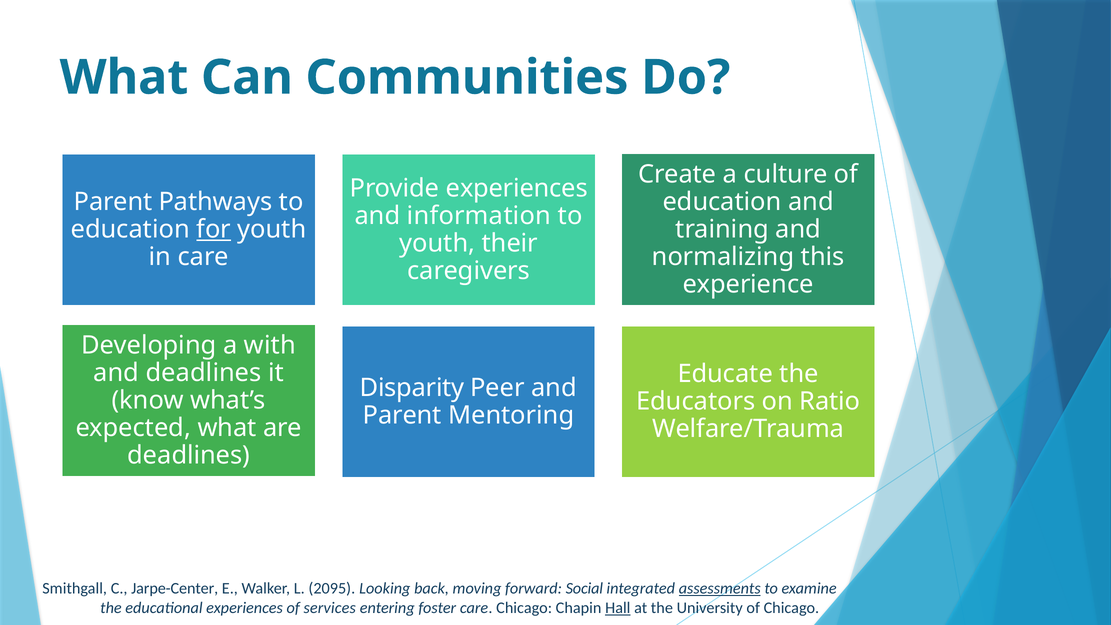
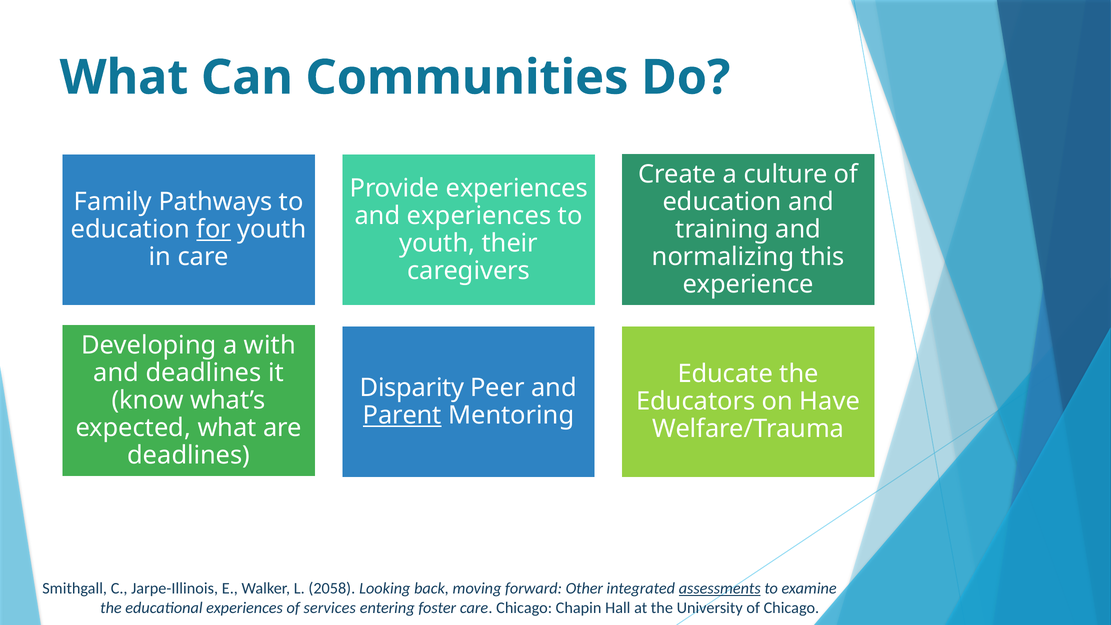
Parent at (113, 202): Parent -> Family
and information: information -> experiences
Ratio: Ratio -> Have
Parent at (402, 415) underline: none -> present
Jarpe-Center: Jarpe-Center -> Jarpe-Illinois
2095: 2095 -> 2058
Social: Social -> Other
Hall underline: present -> none
